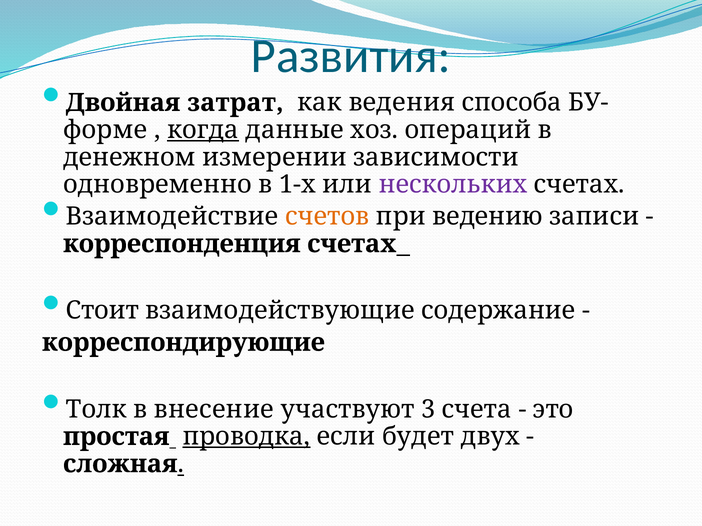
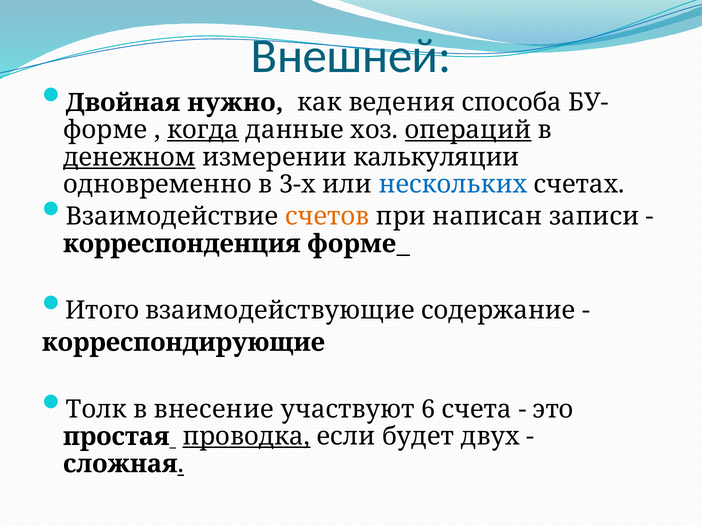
Развития: Развития -> Внешней
затрат: затрат -> нужно
операций underline: none -> present
денежном underline: none -> present
зависимости: зависимости -> калькуляции
1-х: 1-х -> 3-х
нескольких colour: purple -> blue
ведению: ведению -> написан
корреспонденция счетах: счетах -> форме
Стоит: Стоит -> Итого
3: 3 -> 6
